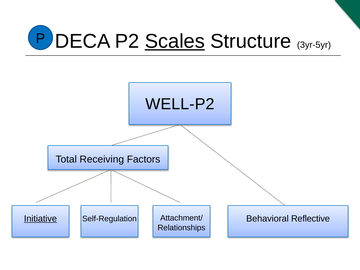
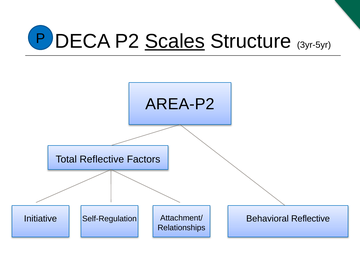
WELL-P2: WELL-P2 -> AREA-P2
Total Receiving: Receiving -> Reflective
Initiative underline: present -> none
